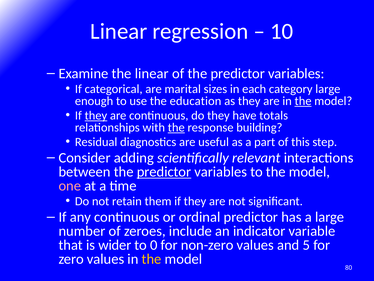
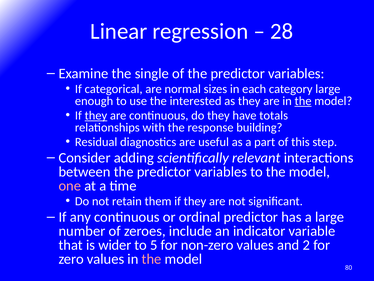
10: 10 -> 28
the linear: linear -> single
marital: marital -> normal
education: education -> interested
the at (176, 127) underline: present -> none
predictor at (164, 172) underline: present -> none
0: 0 -> 5
5: 5 -> 2
the at (152, 259) colour: yellow -> pink
